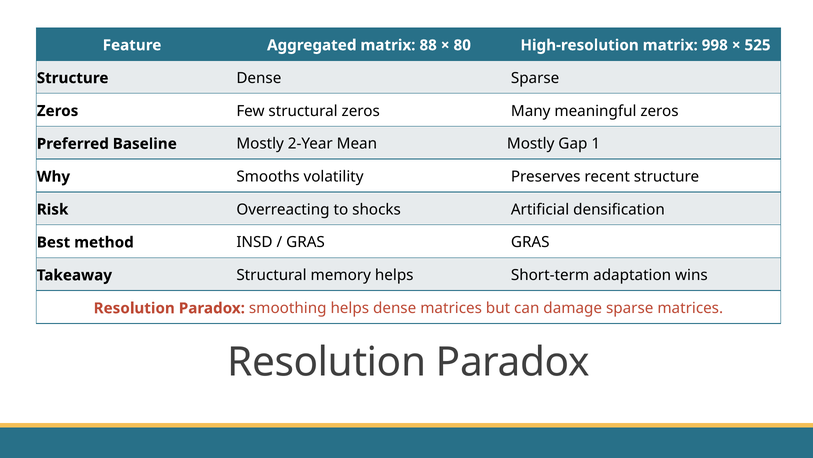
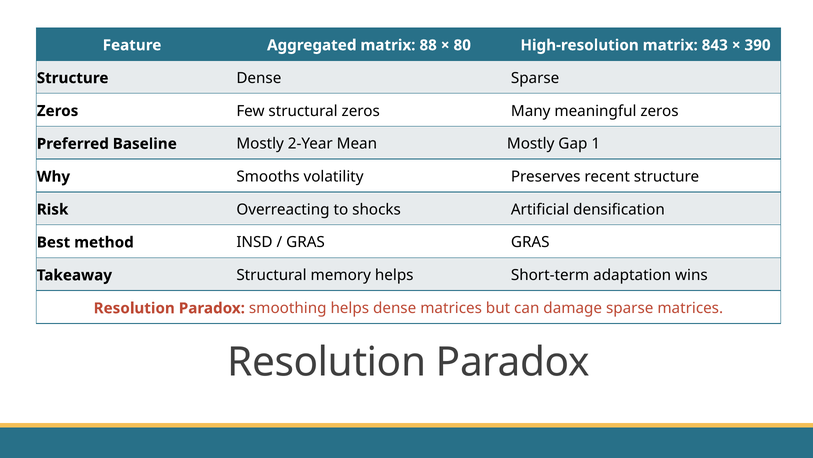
998: 998 -> 843
525: 525 -> 390
